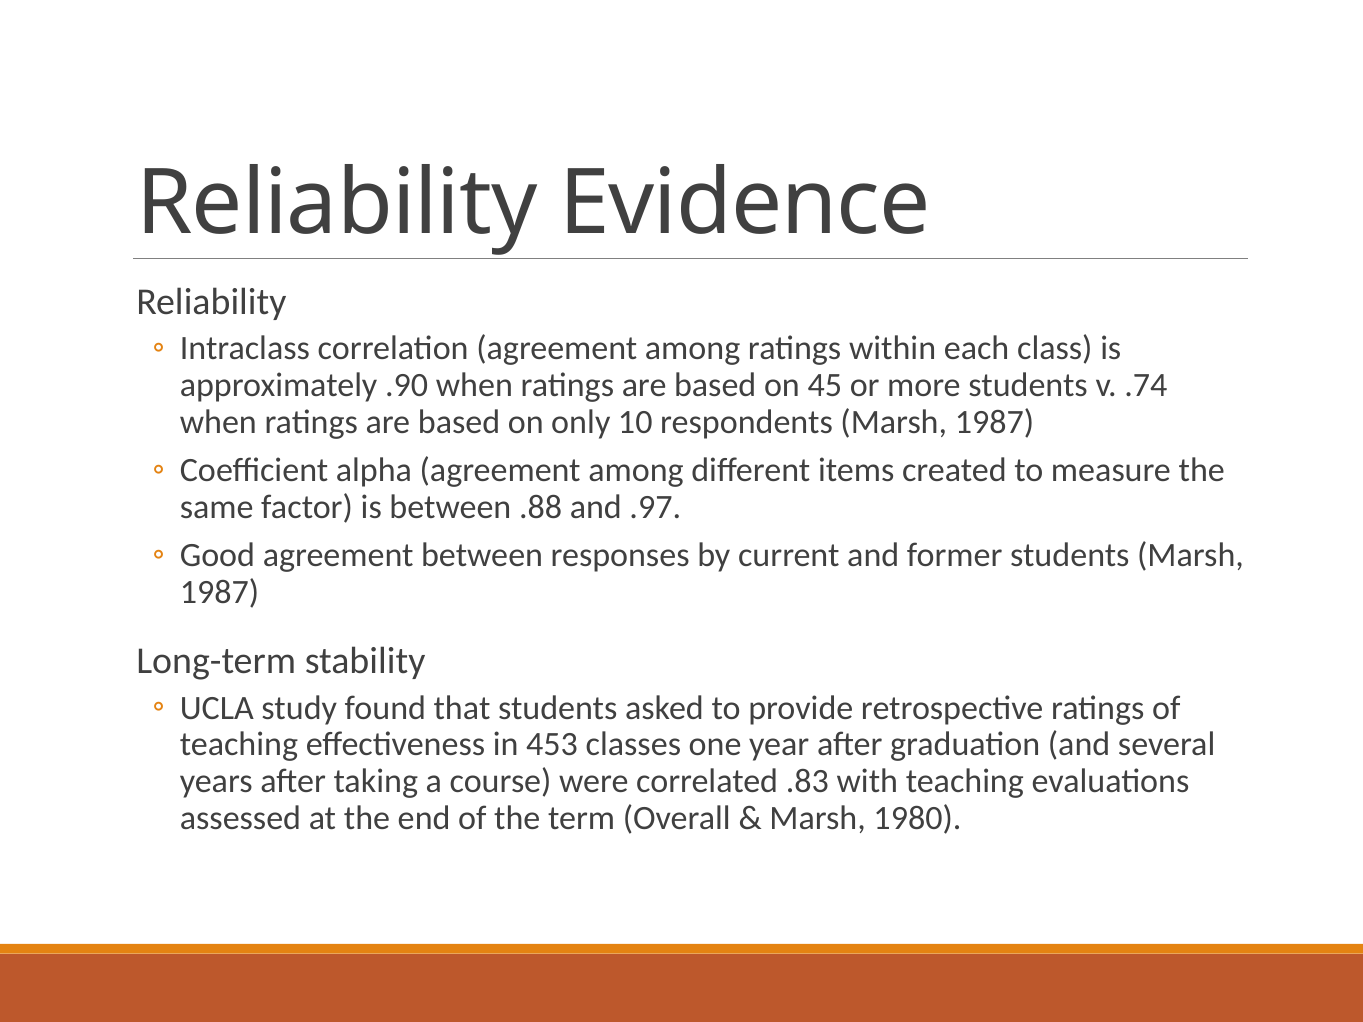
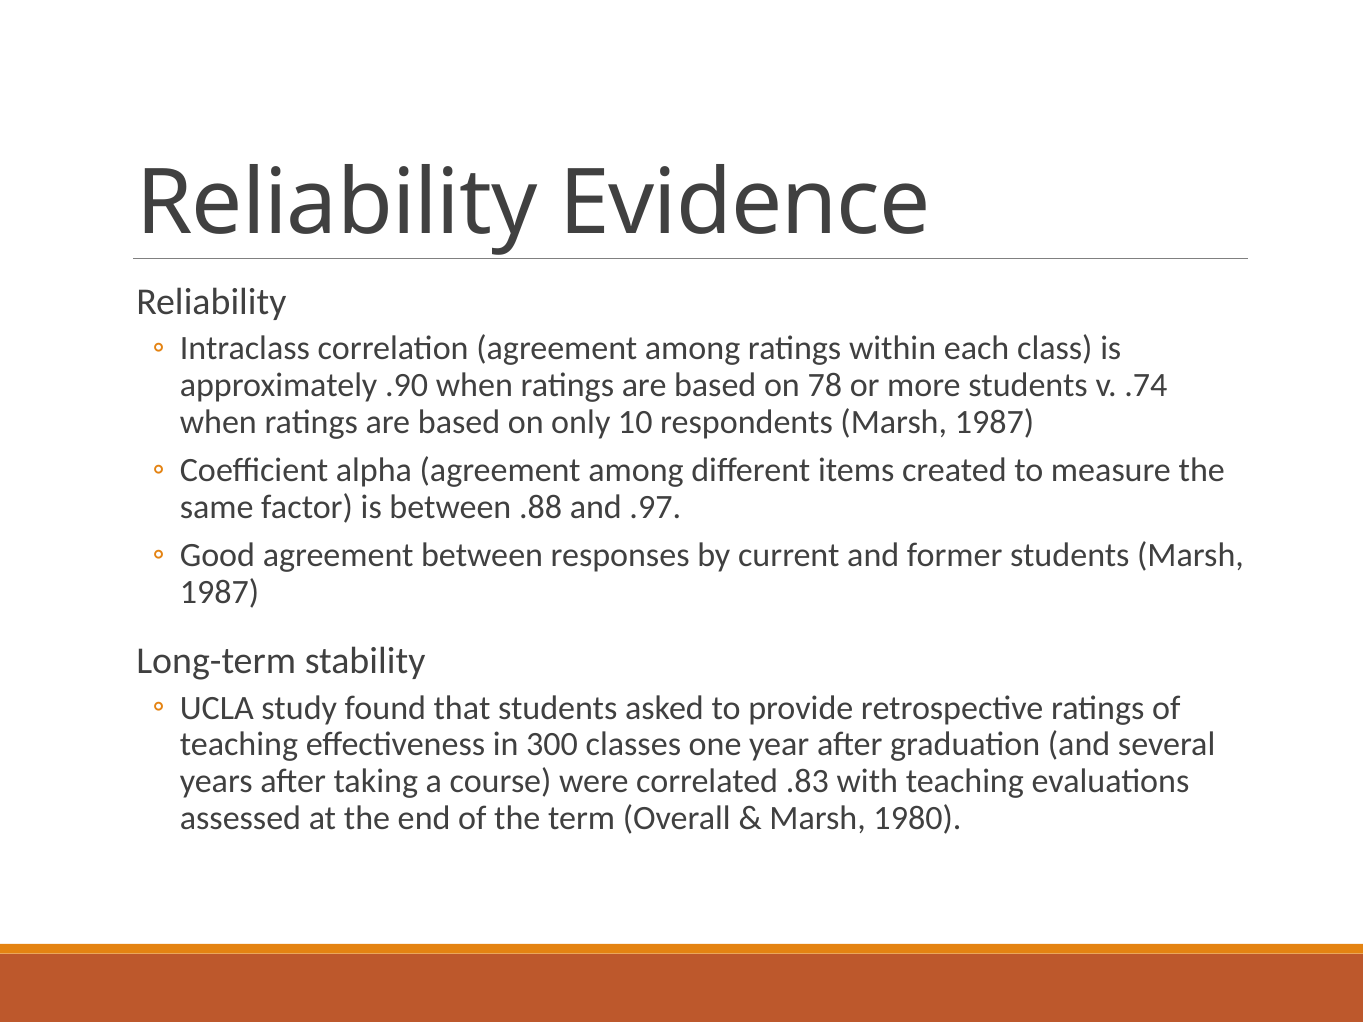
45: 45 -> 78
453: 453 -> 300
